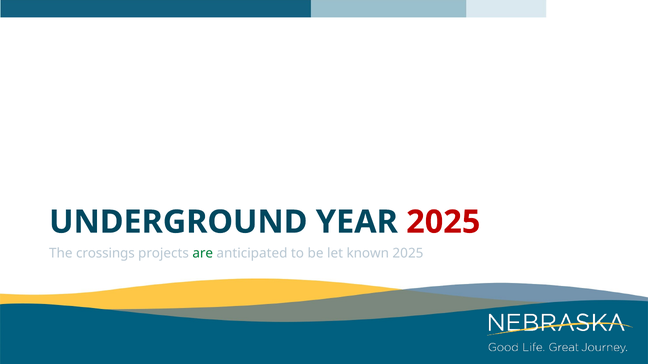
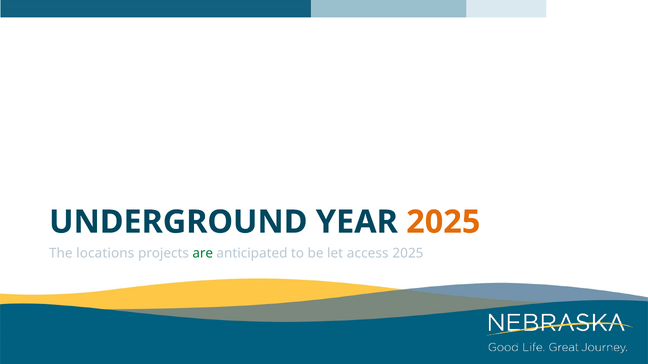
2025 at (443, 222) colour: red -> orange
crossings: crossings -> locations
known: known -> access
